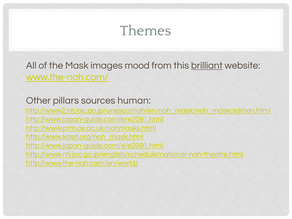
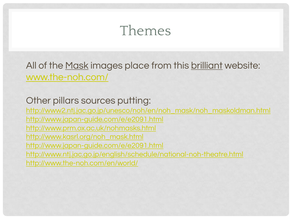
Mask underline: none -> present
mood: mood -> place
human: human -> putting
